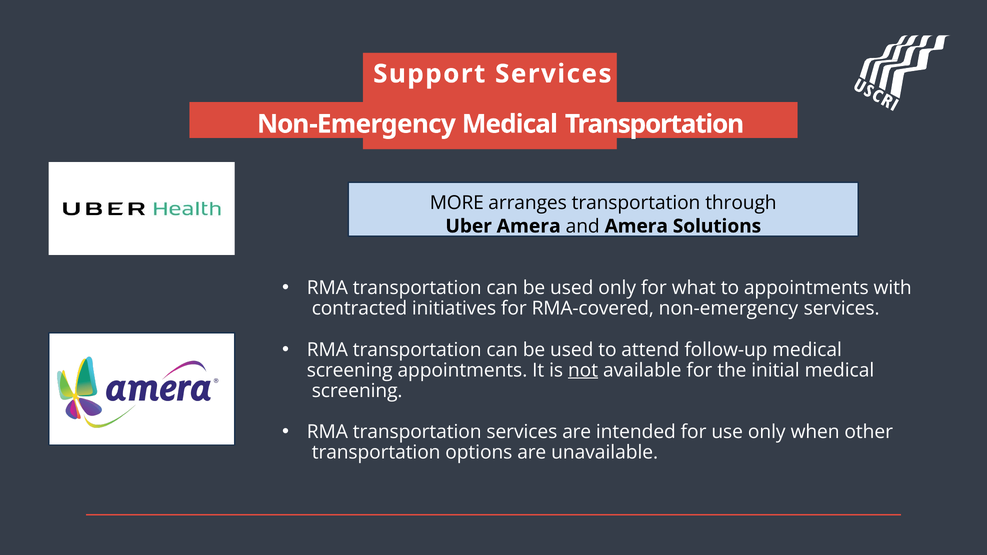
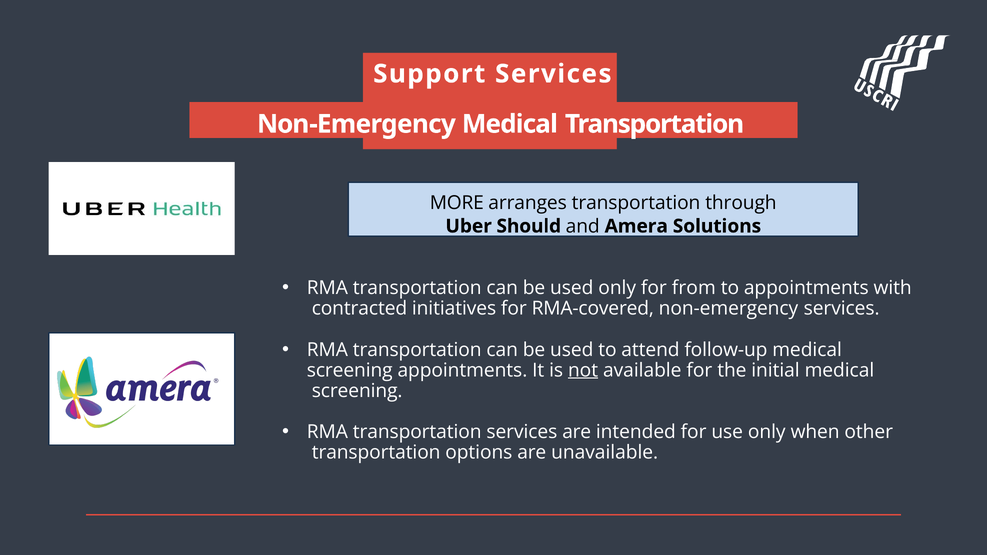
Uber Amera: Amera -> Should
what: what -> from
